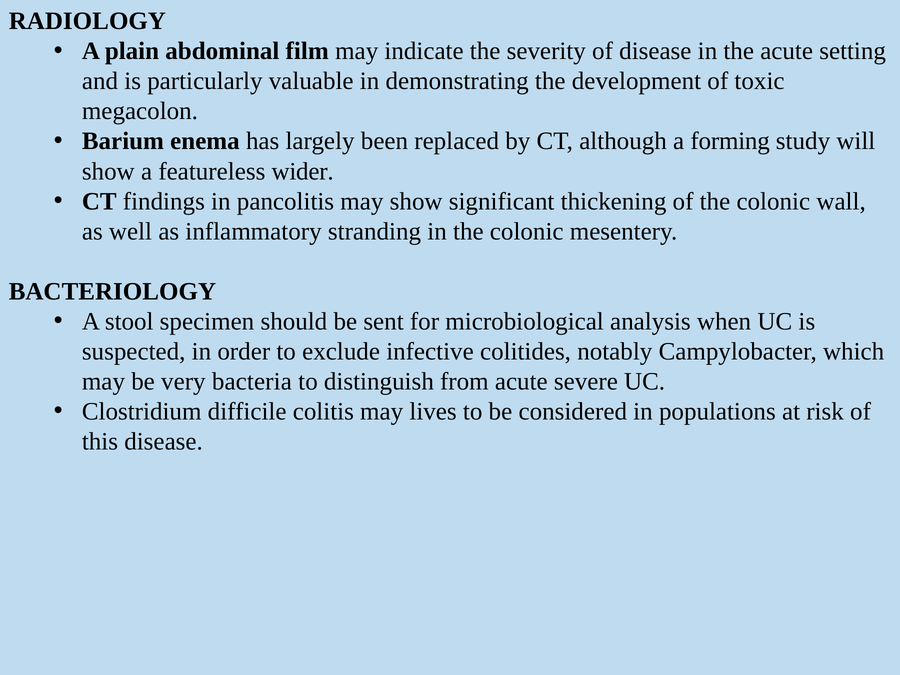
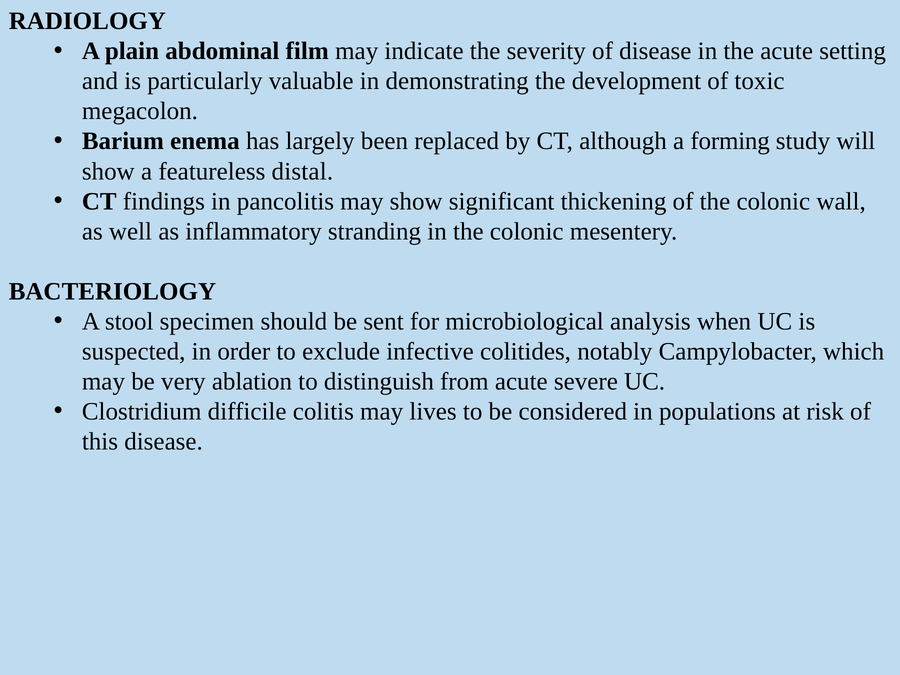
wider: wider -> distal
bacteria: bacteria -> ablation
